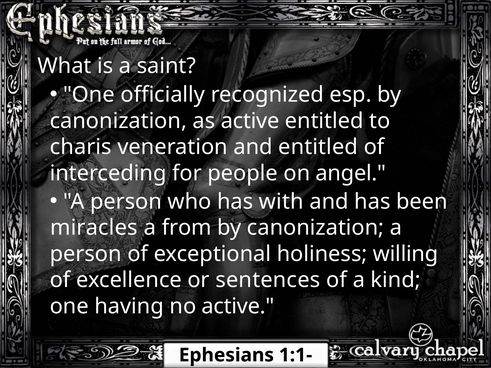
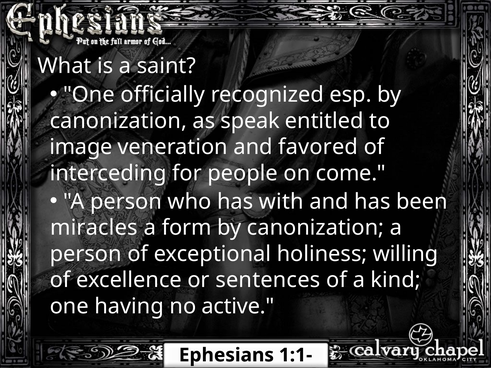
as active: active -> speak
charis: charis -> image
and entitled: entitled -> favored
angel: angel -> come
from: from -> form
